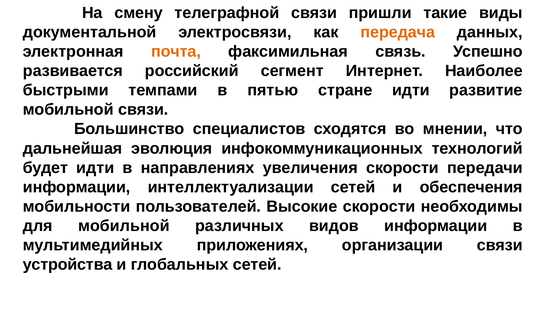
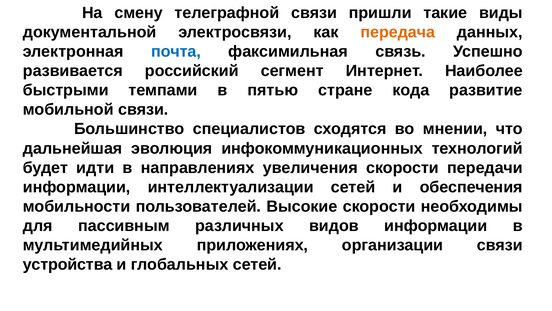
почта colour: orange -> blue
стране идти: идти -> кода
для мобильной: мобильной -> пассивным
